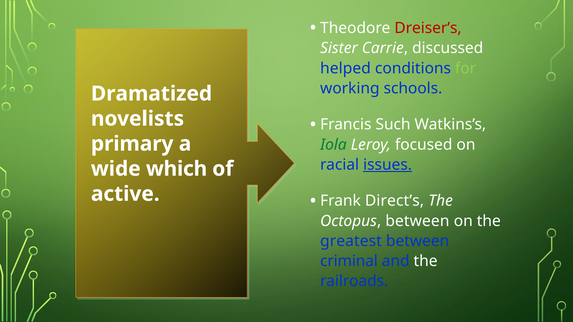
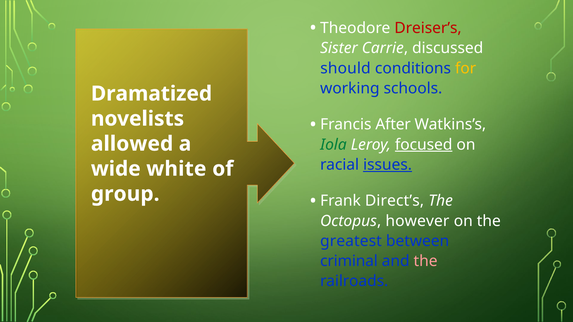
helped: helped -> should
for colour: light green -> yellow
Such: Such -> After
primary: primary -> allowed
focused underline: none -> present
which: which -> white
active: active -> group
Octopus between: between -> however
the at (426, 261) colour: white -> pink
